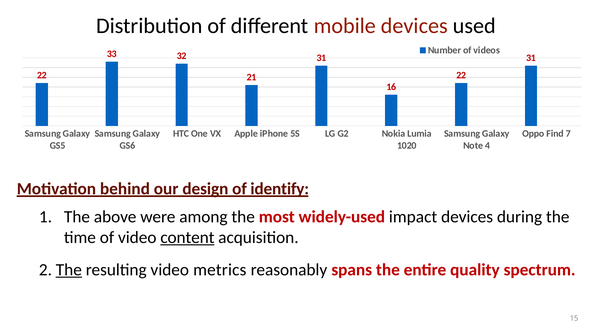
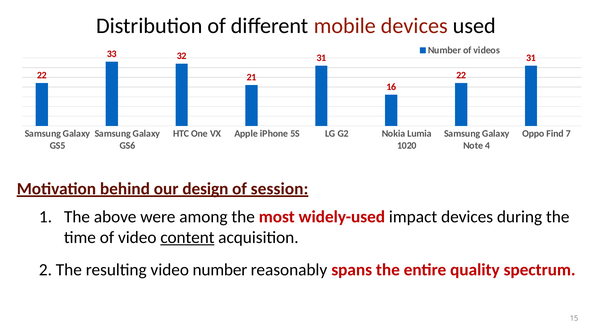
identify: identify -> session
The at (69, 270) underline: present -> none
video metrics: metrics -> number
